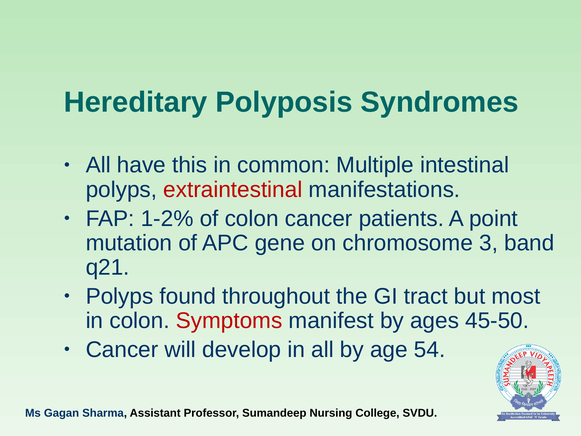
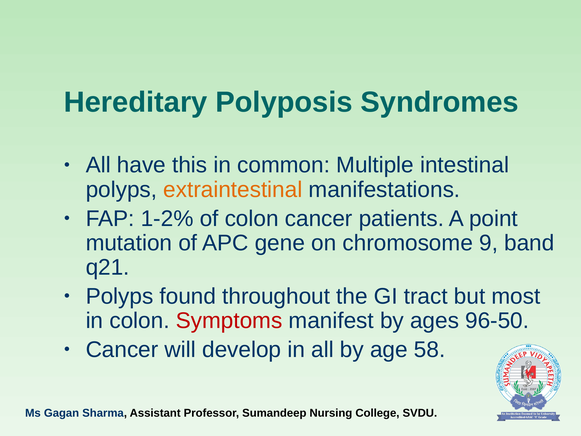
extraintestinal colour: red -> orange
3: 3 -> 9
45-50: 45-50 -> 96-50
54: 54 -> 58
